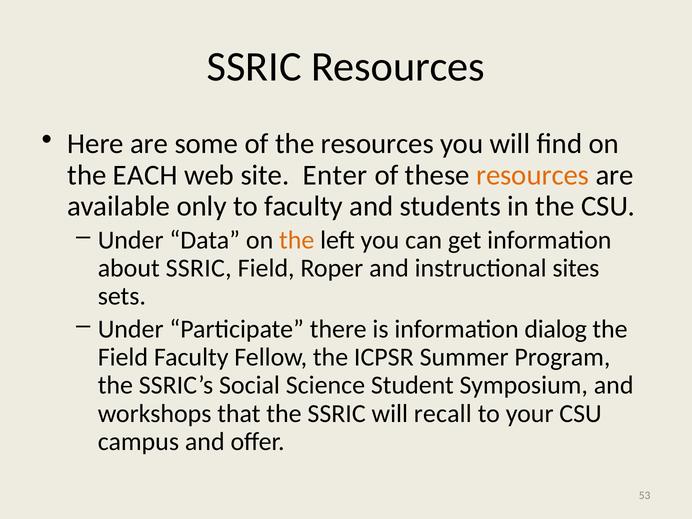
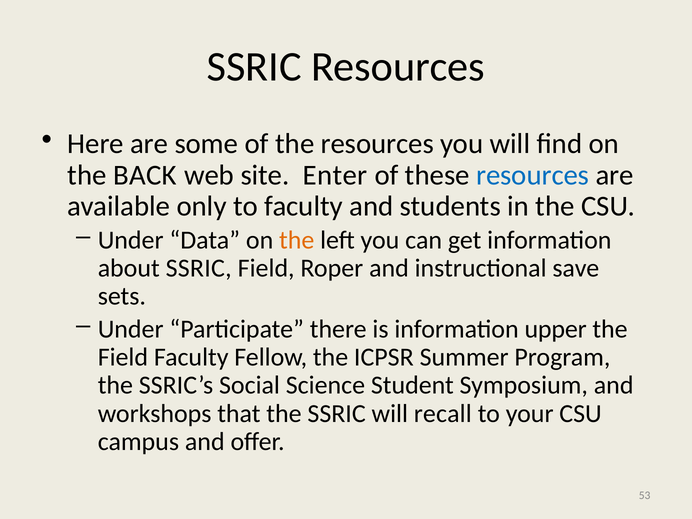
EACH: EACH -> BACK
resources at (533, 175) colour: orange -> blue
sites: sites -> save
dialog: dialog -> upper
